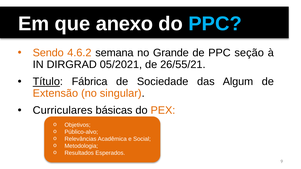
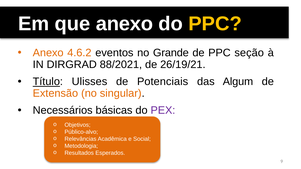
PPC at (215, 24) colour: light blue -> yellow
Sendo at (48, 53): Sendo -> Anexo
semana: semana -> eventos
05/2021: 05/2021 -> 88/2021
26/55/21: 26/55/21 -> 26/19/21
Fábrica: Fábrica -> Ulisses
Sociedade: Sociedade -> Potenciais
Curriculares: Curriculares -> Necessários
PEX colour: orange -> purple
